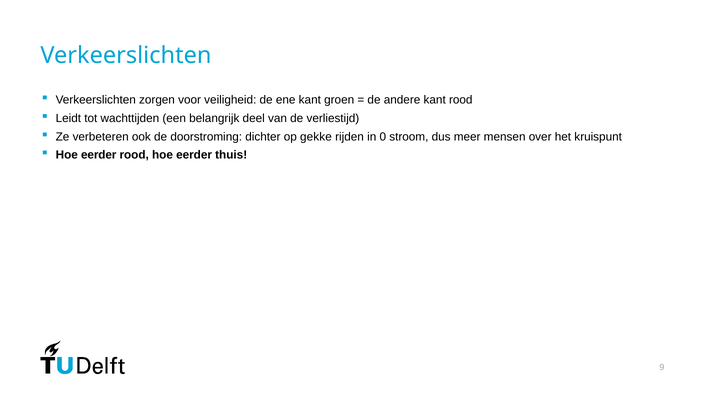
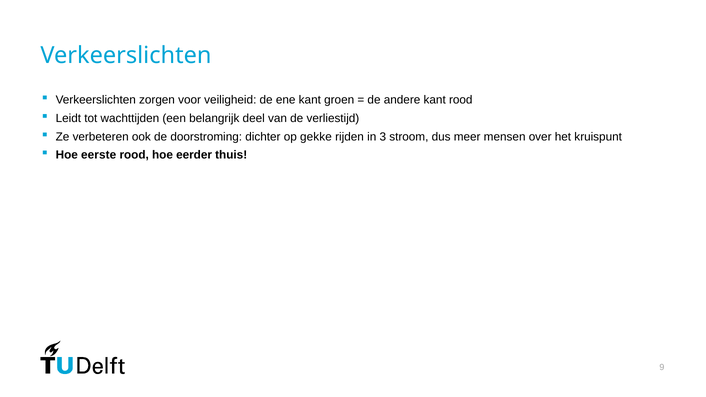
0: 0 -> 3
eerder at (99, 155): eerder -> eerste
